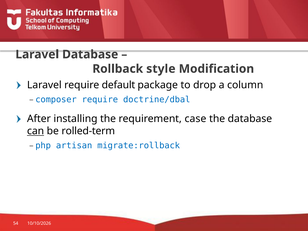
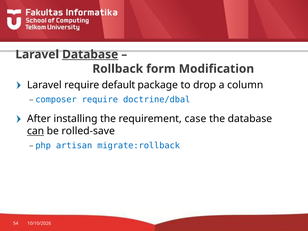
Database at (90, 54) underline: none -> present
style: style -> form
rolled-term: rolled-term -> rolled-save
